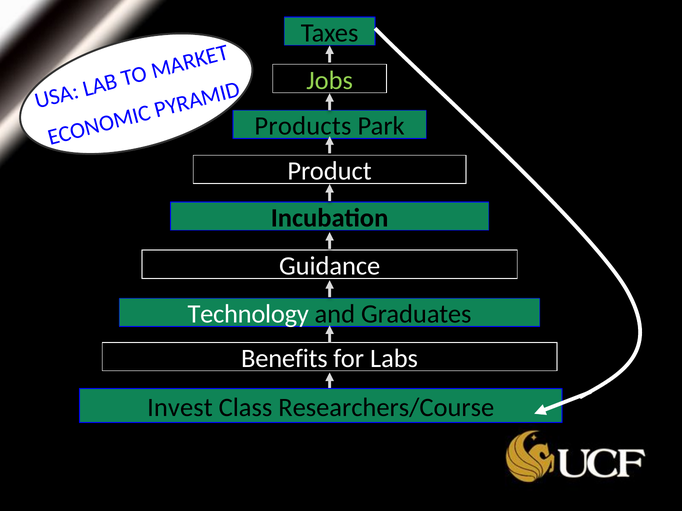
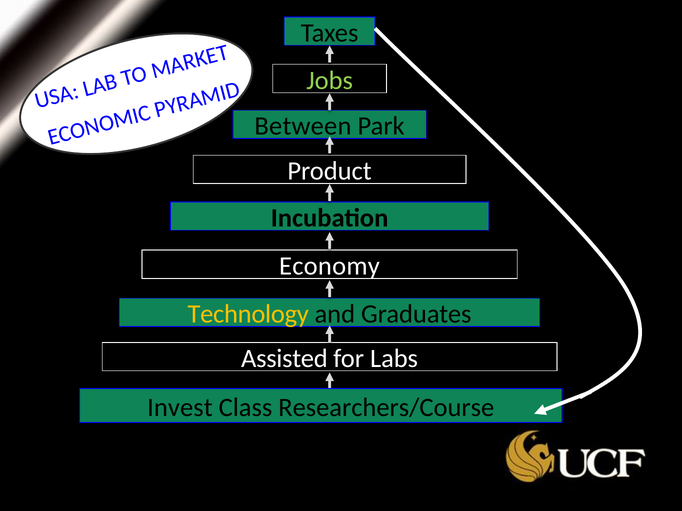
Products: Products -> Between
Guidance: Guidance -> Economy
Technology colour: white -> yellow
Benefits: Benefits -> Assisted
